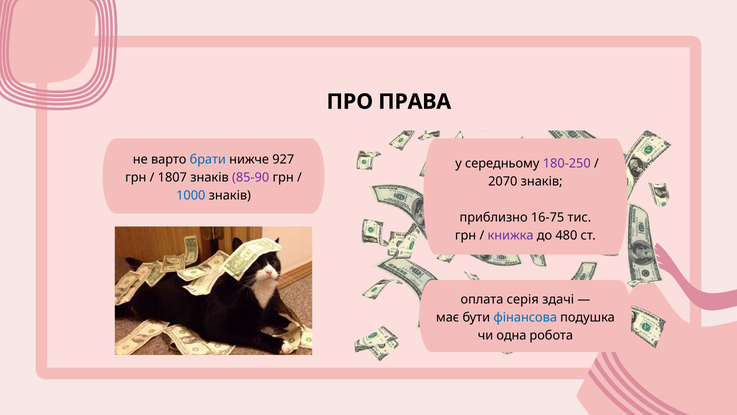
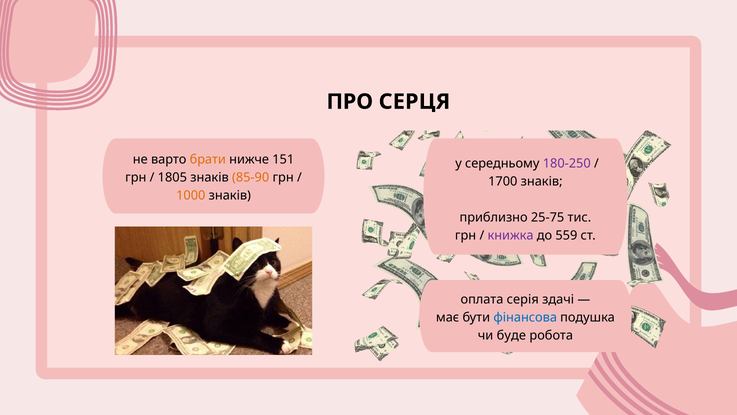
ПРАВА: ПРАВА -> СЕРЦЯ
брати colour: blue -> orange
927: 927 -> 151
1807: 1807 -> 1805
85-90 colour: purple -> orange
2070: 2070 -> 1700
1000 colour: blue -> orange
16-75: 16-75 -> 25-75
480: 480 -> 559
одна: одна -> буде
